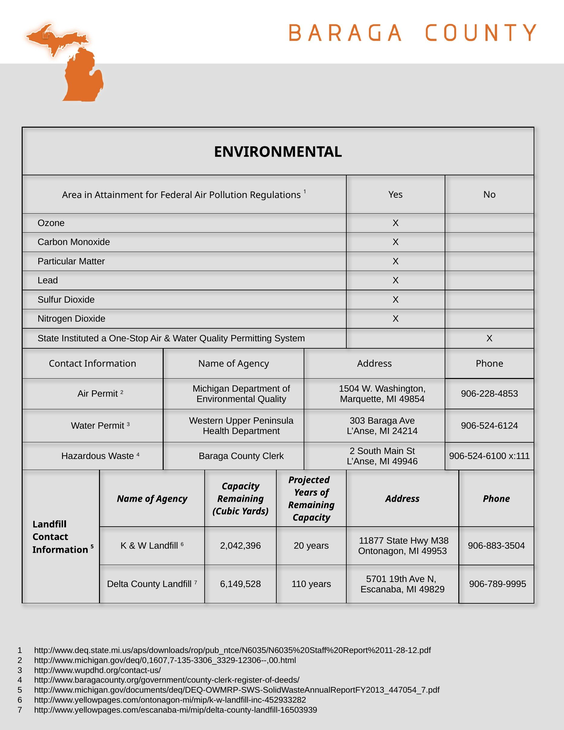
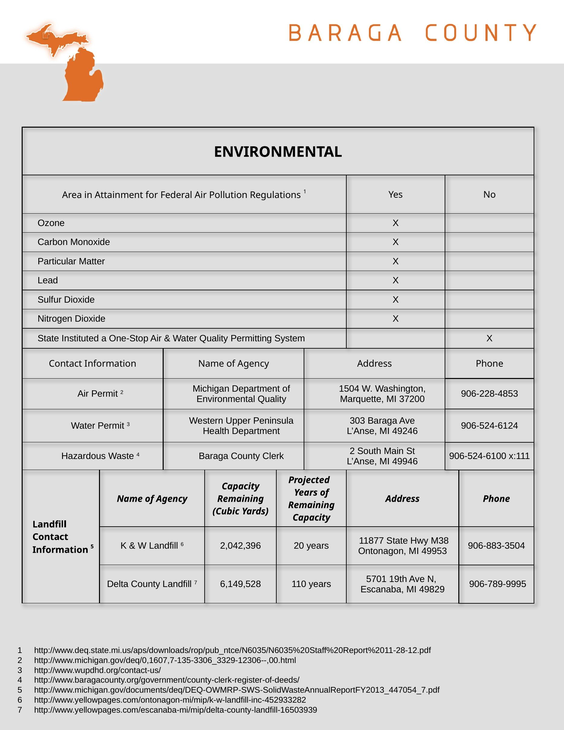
49854: 49854 -> 37200
24214: 24214 -> 49246
